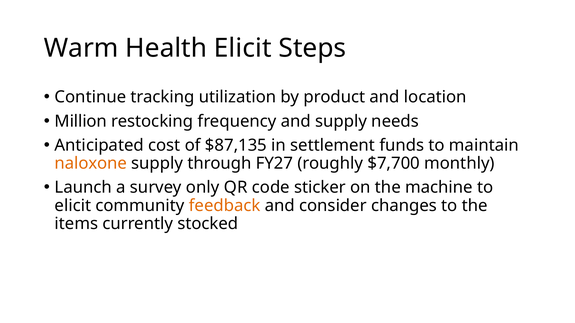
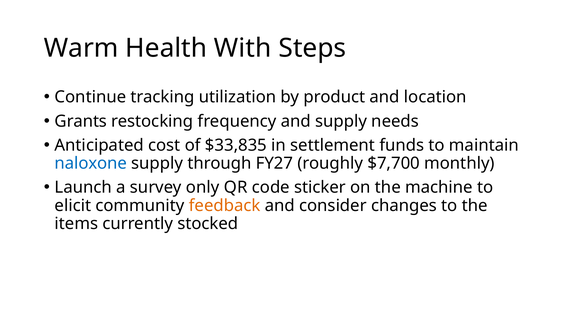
Health Elicit: Elicit -> With
Million: Million -> Grants
$87,135: $87,135 -> $33,835
naloxone colour: orange -> blue
